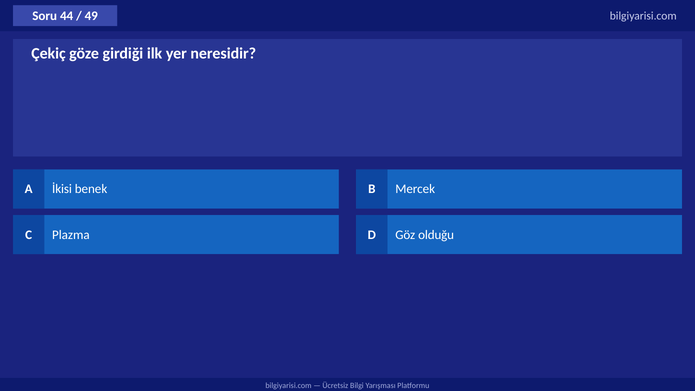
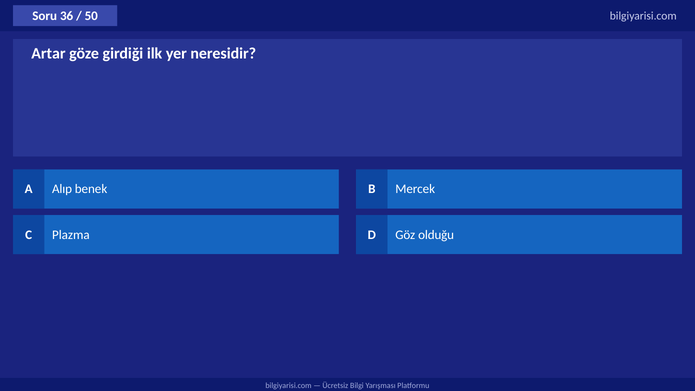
44: 44 -> 36
49: 49 -> 50
Çekiç: Çekiç -> Artar
İkisi: İkisi -> Alıp
